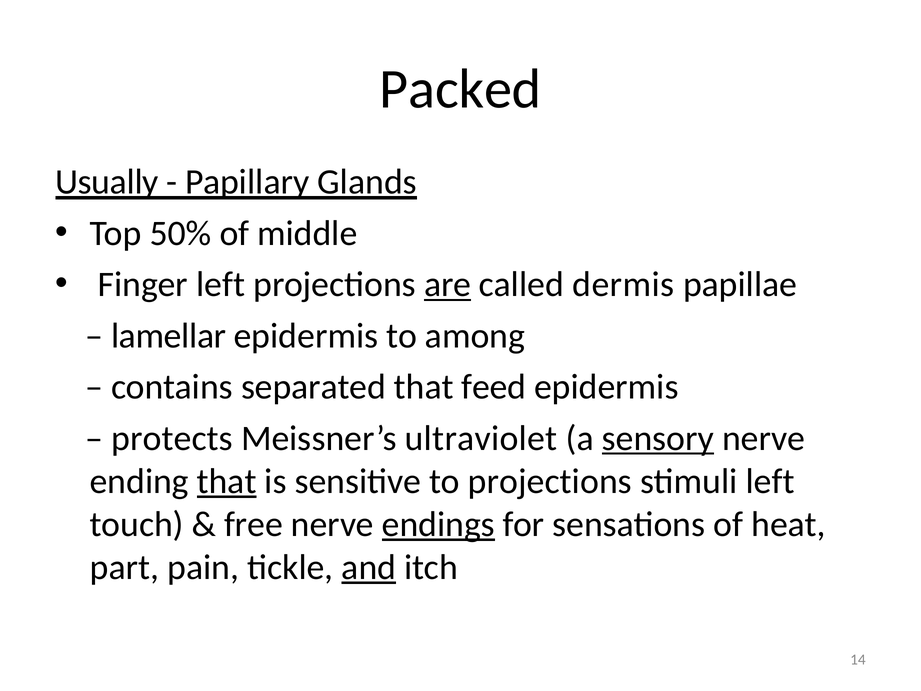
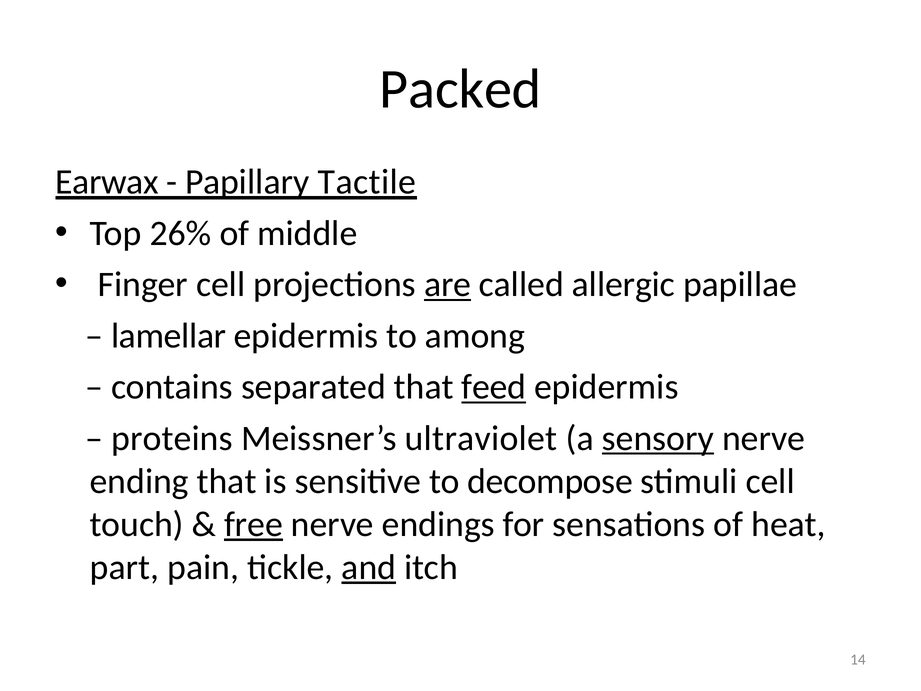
Usually: Usually -> Earwax
Glands: Glands -> Tactile
50%: 50% -> 26%
Finger left: left -> cell
dermis: dermis -> allergic
feed underline: none -> present
protects: protects -> proteins
that at (227, 481) underline: present -> none
to projections: projections -> decompose
stimuli left: left -> cell
free underline: none -> present
endings underline: present -> none
